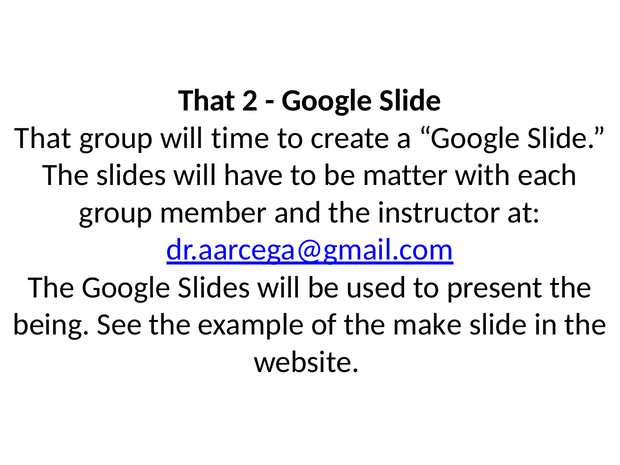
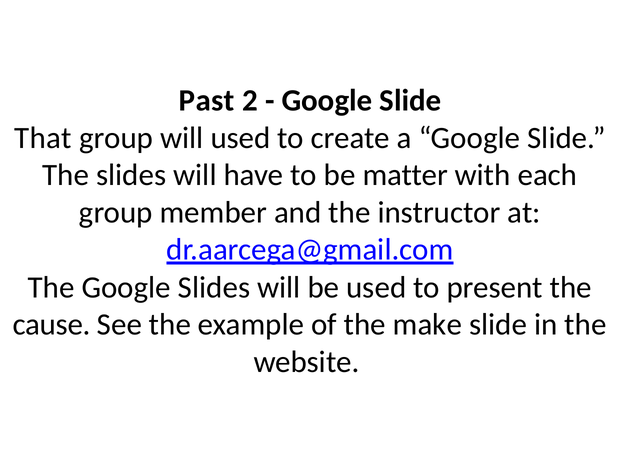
That at (207, 101): That -> Past
will time: time -> used
being: being -> cause
